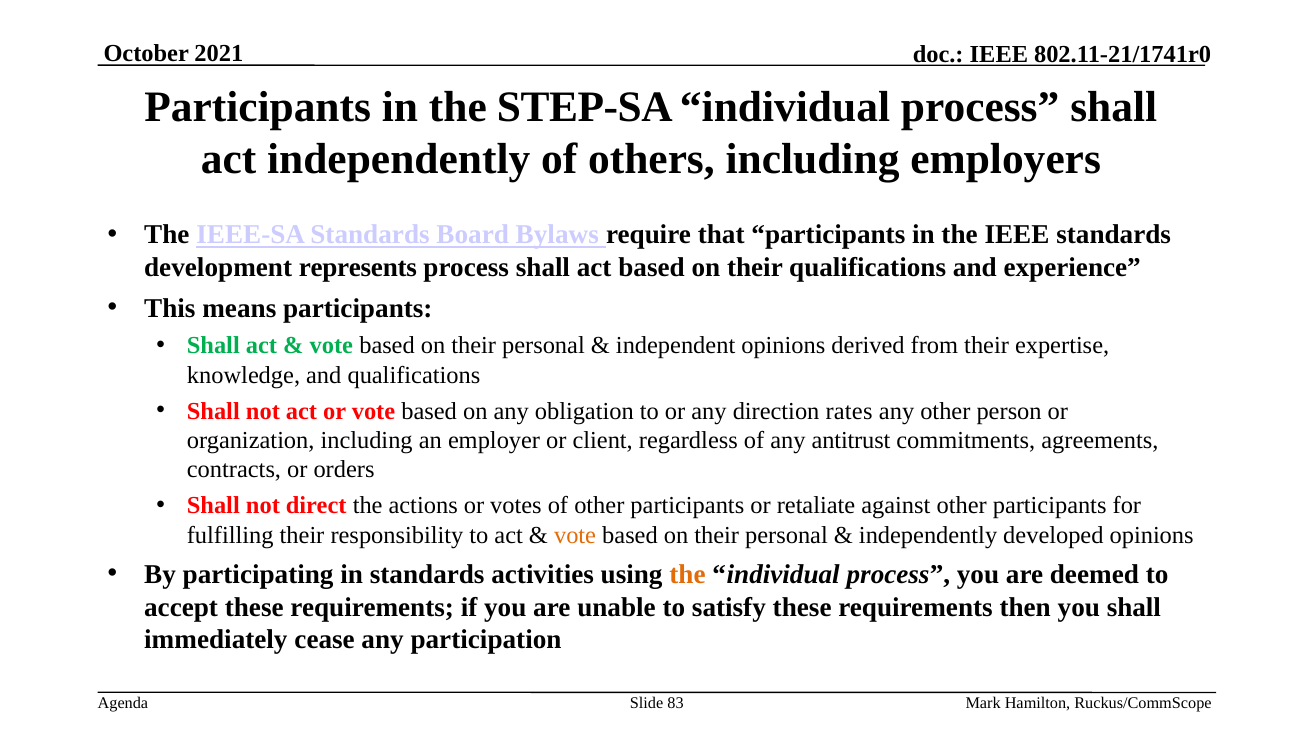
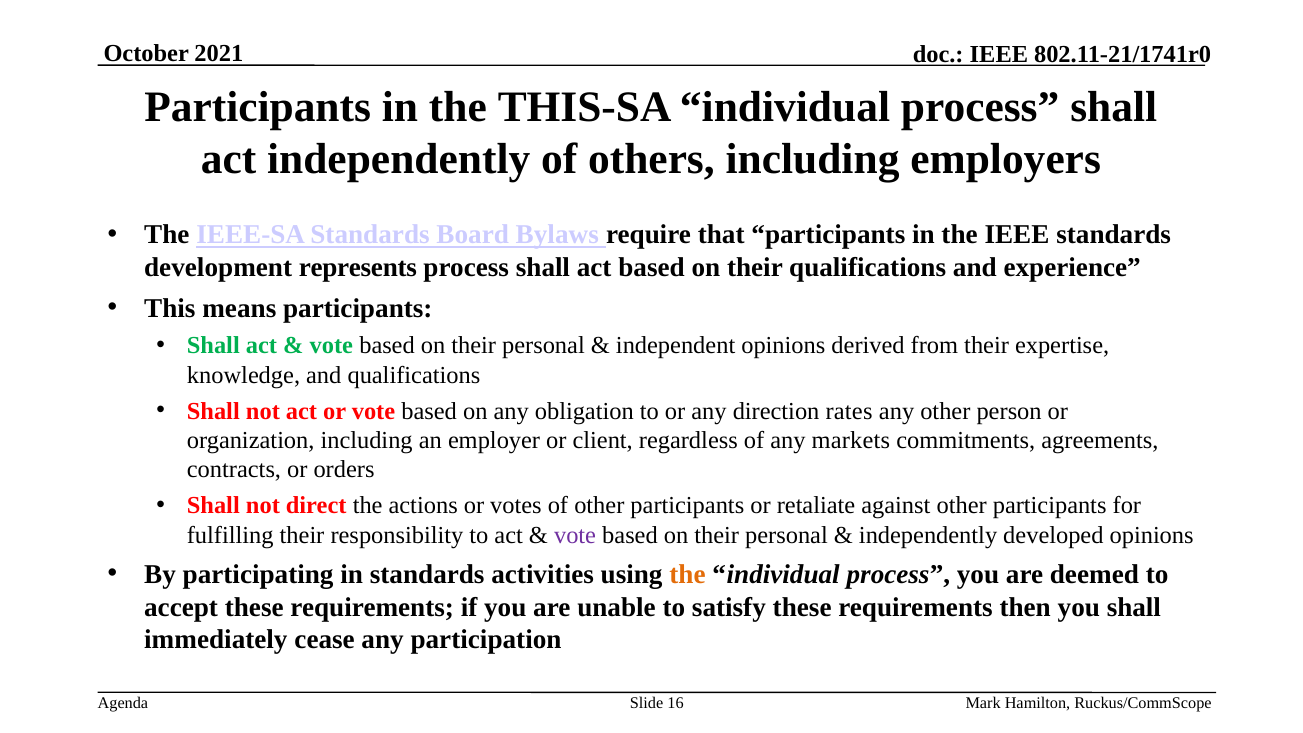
STEP-SA: STEP-SA -> THIS-SA
antitrust: antitrust -> markets
vote at (575, 535) colour: orange -> purple
83: 83 -> 16
